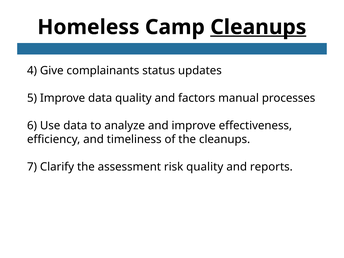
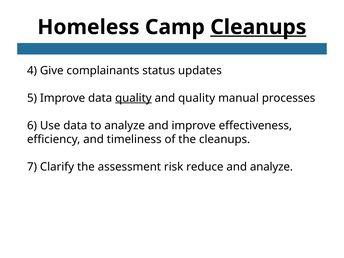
quality at (133, 98) underline: none -> present
and factors: factors -> quality
risk quality: quality -> reduce
and reports: reports -> analyze
